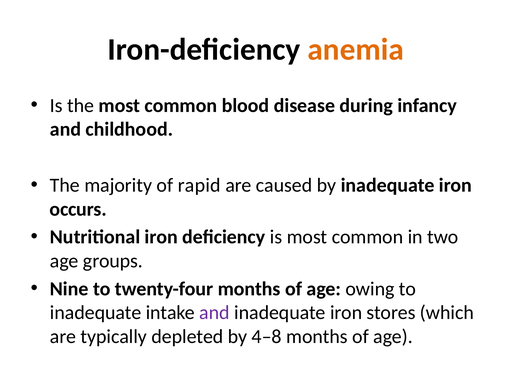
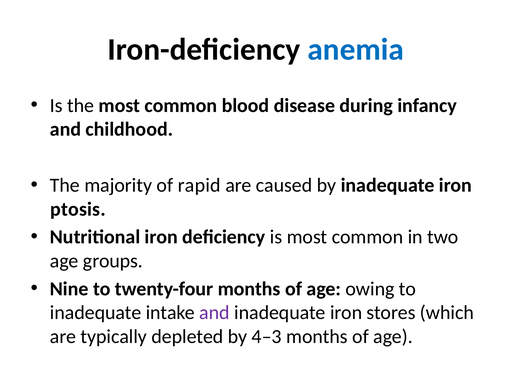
anemia colour: orange -> blue
occurs: occurs -> ptosis
4–8: 4–8 -> 4–3
